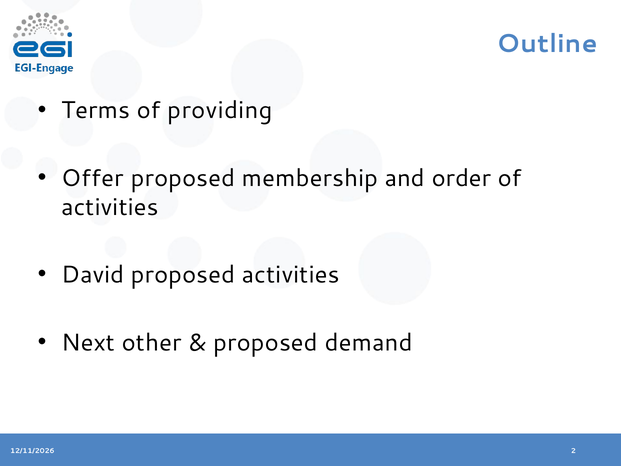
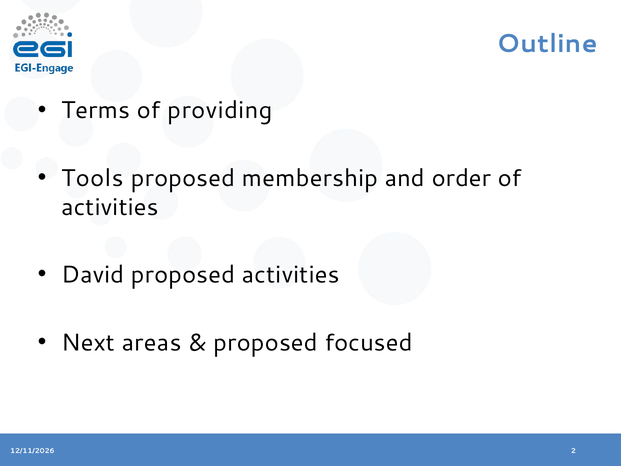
Offer: Offer -> Tools
other: other -> areas
demand: demand -> focused
